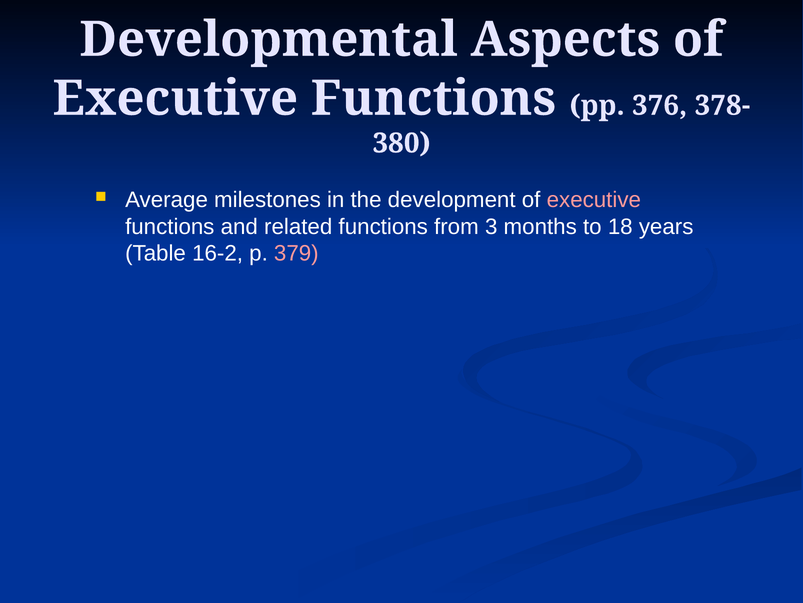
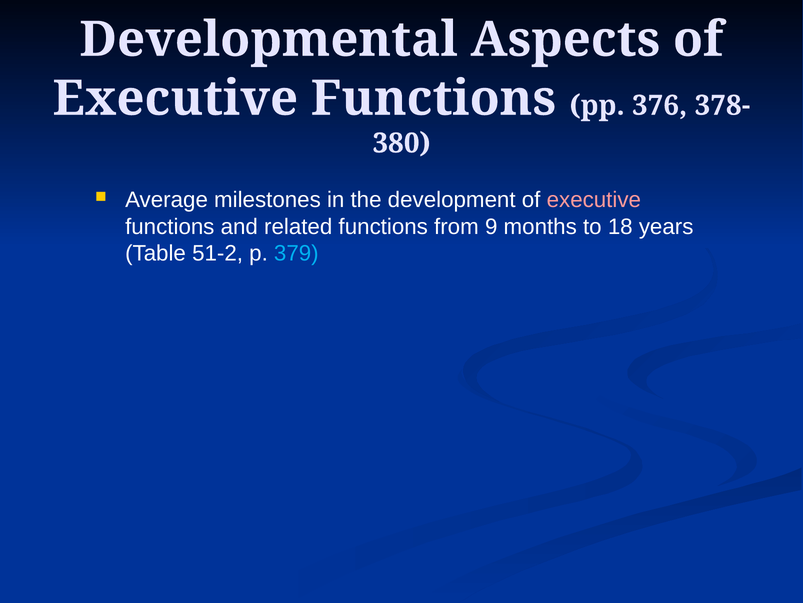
3: 3 -> 9
16-2: 16-2 -> 51-2
379 colour: pink -> light blue
